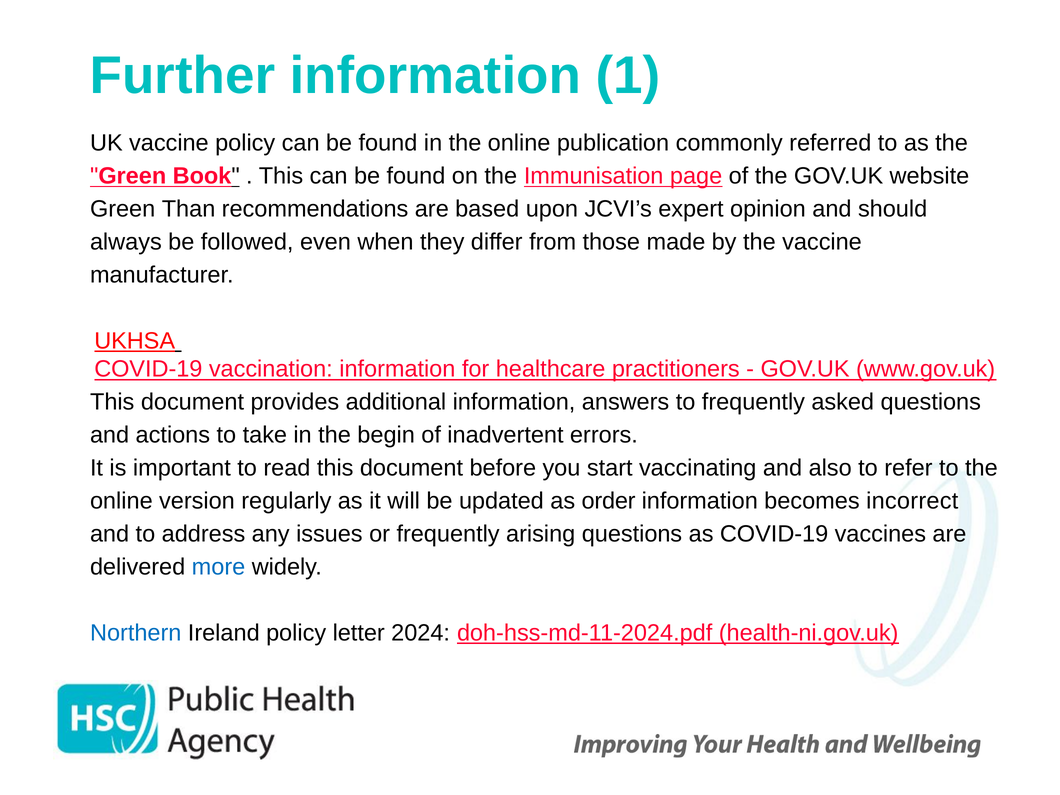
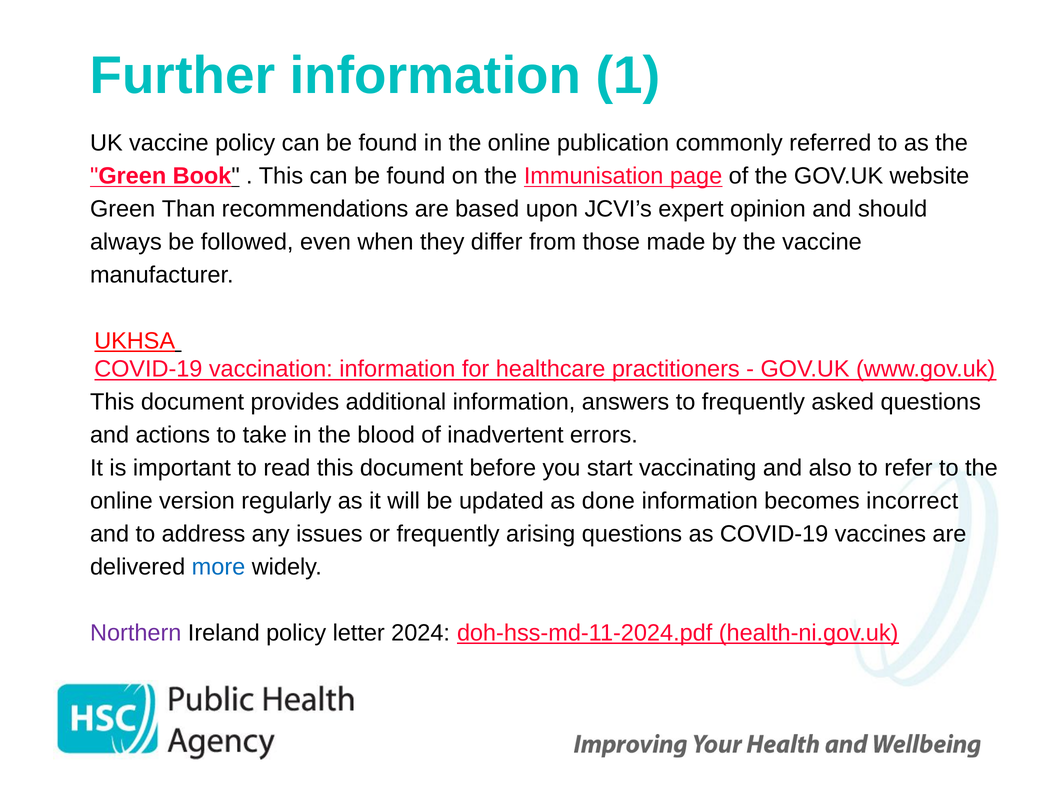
begin: begin -> blood
order: order -> done
Northern colour: blue -> purple
